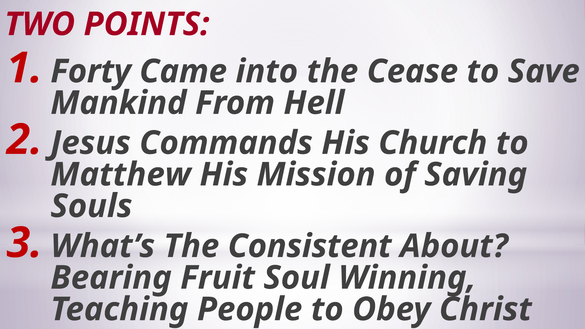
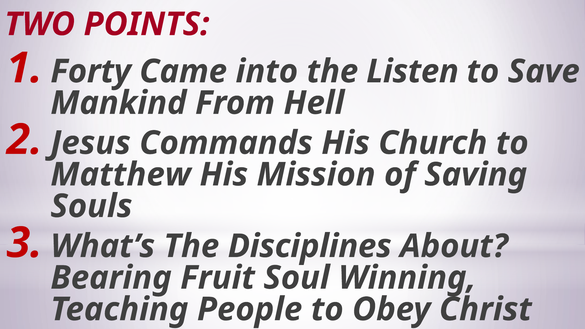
Cease: Cease -> Listen
Consistent: Consistent -> Disciplines
